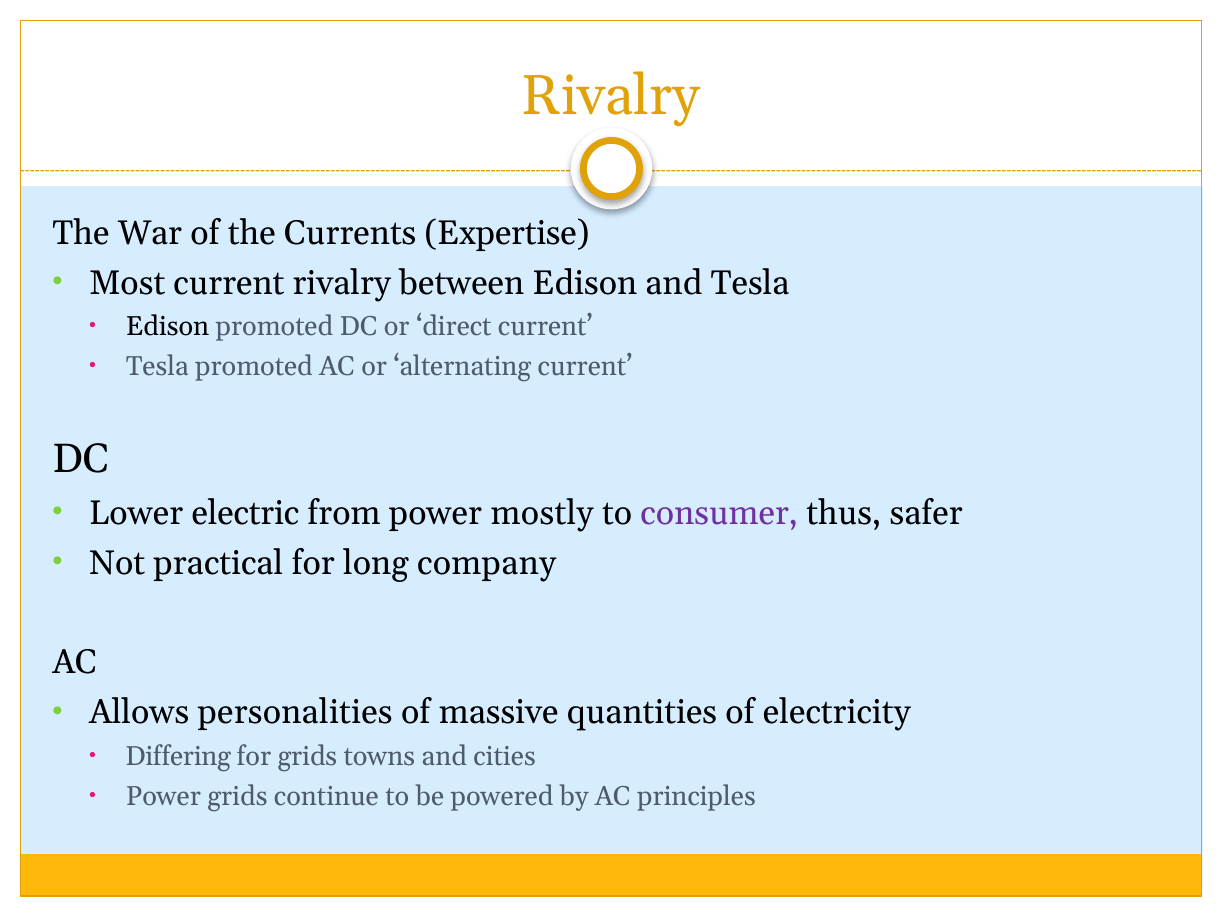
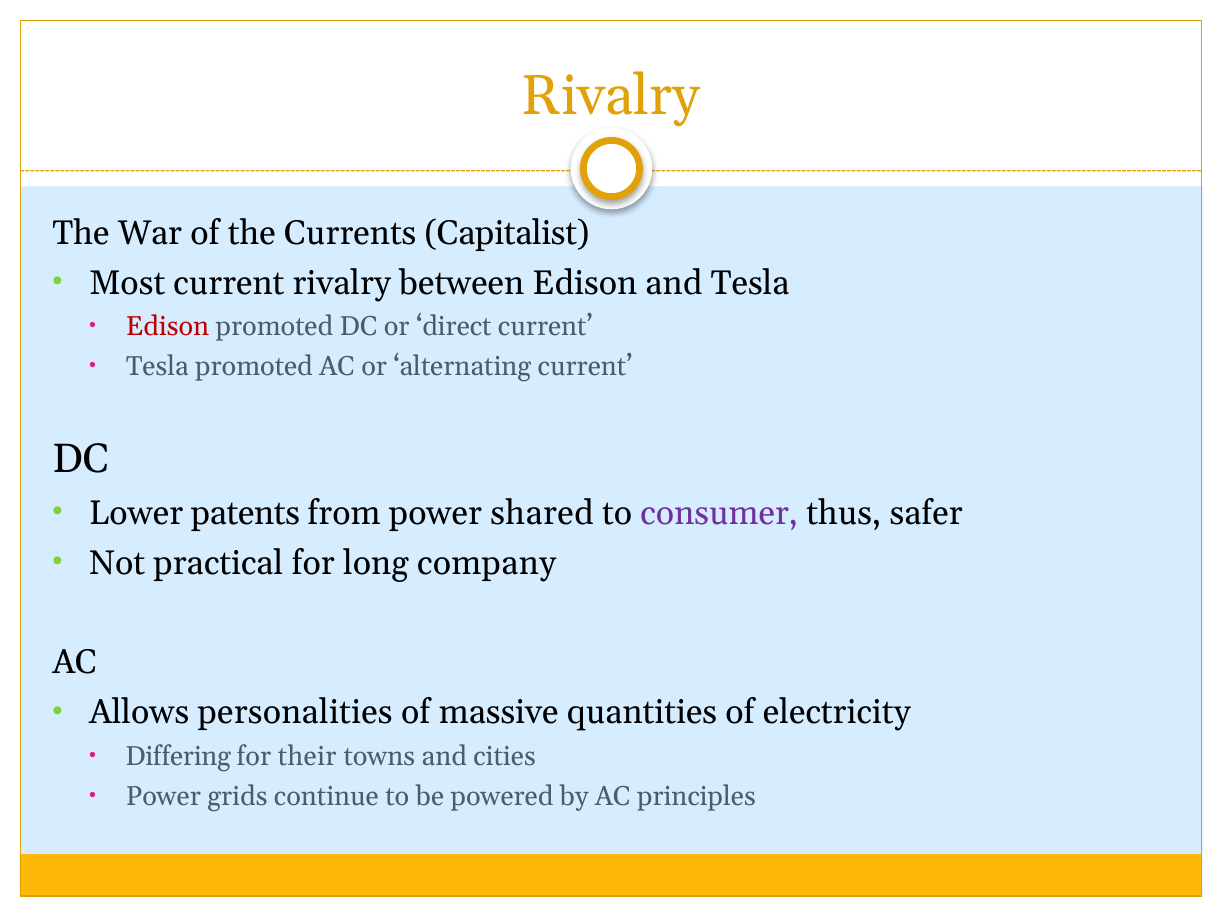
Expertise: Expertise -> Capitalist
Edison at (167, 327) colour: black -> red
electric: electric -> patents
mostly: mostly -> shared
for grids: grids -> their
